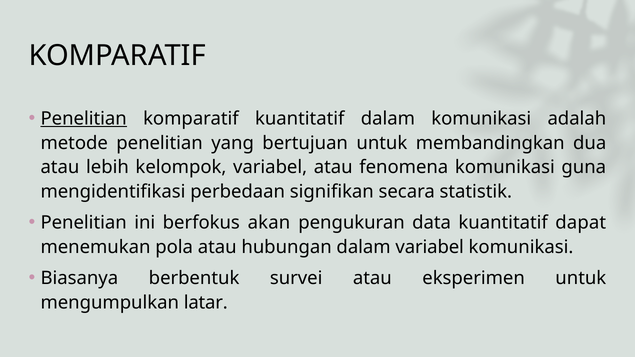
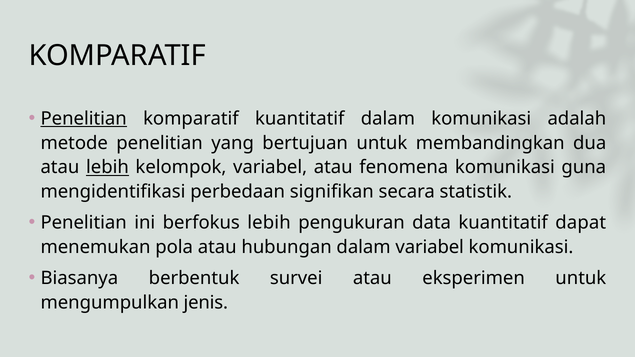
lebih at (107, 167) underline: none -> present
berfokus akan: akan -> lebih
latar: latar -> jenis
